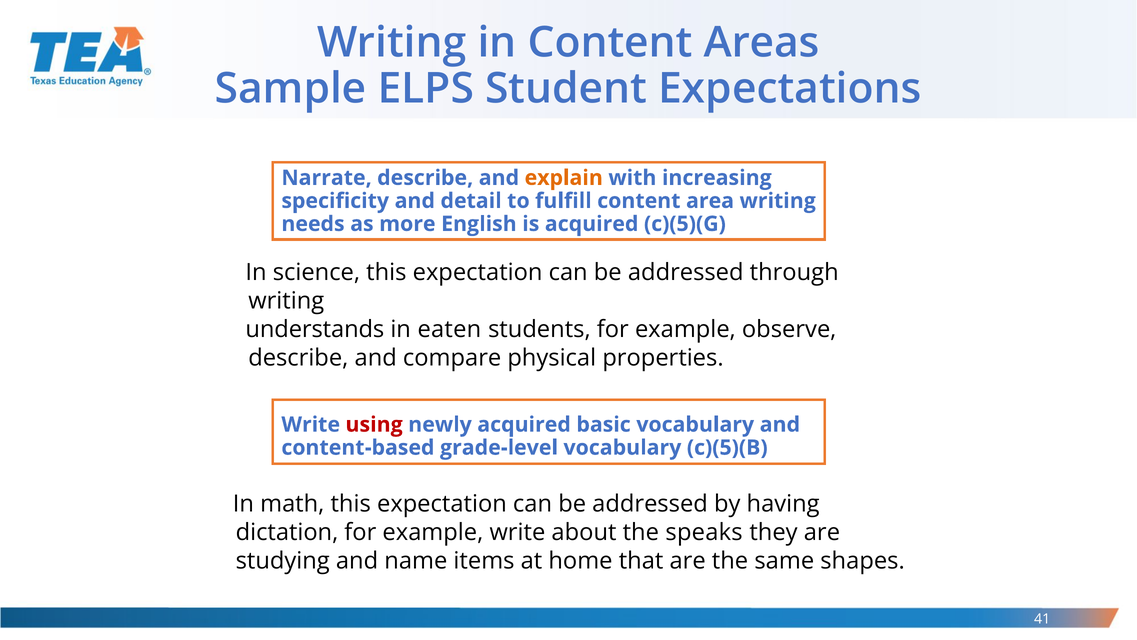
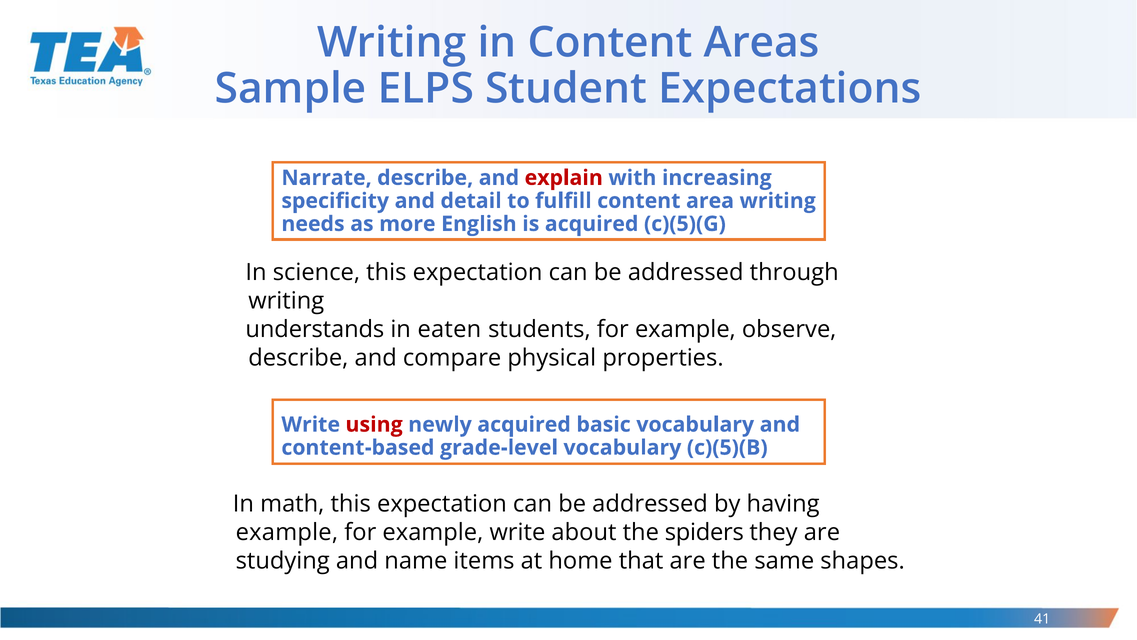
explain colour: orange -> red
dictation at (287, 532): dictation -> example
speaks: speaks -> spiders
